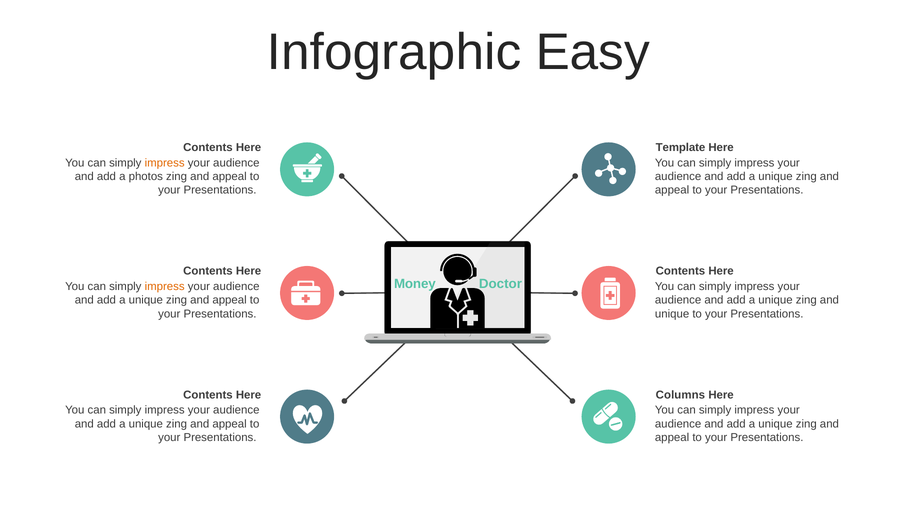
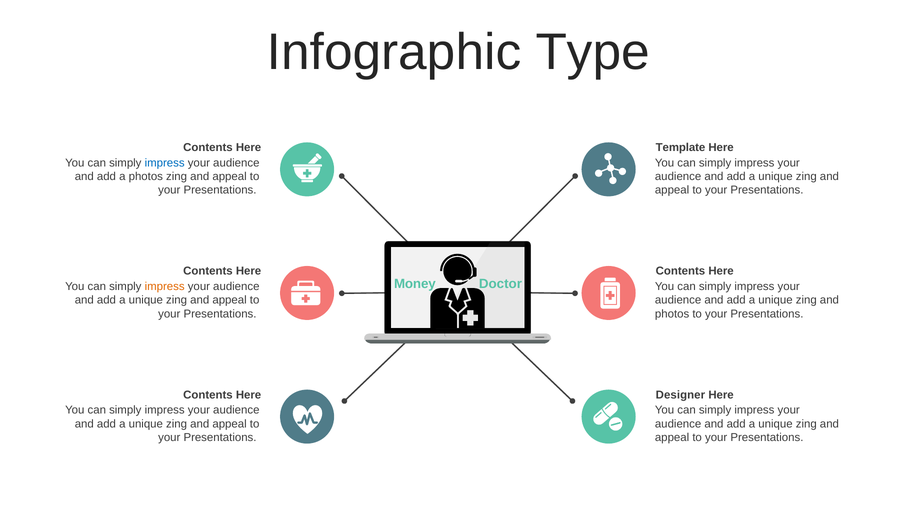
Easy: Easy -> Type
impress at (165, 163) colour: orange -> blue
unique at (672, 314): unique -> photos
Columns: Columns -> Designer
